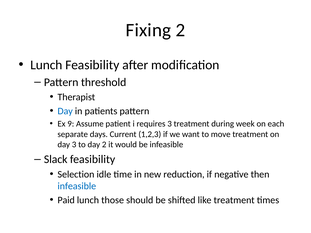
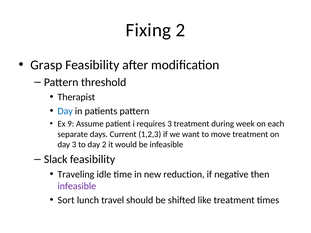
Lunch at (46, 65): Lunch -> Grasp
Selection: Selection -> Traveling
infeasible at (77, 186) colour: blue -> purple
Paid: Paid -> Sort
those: those -> travel
